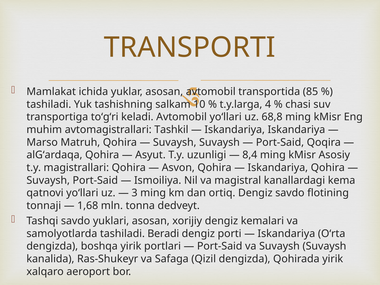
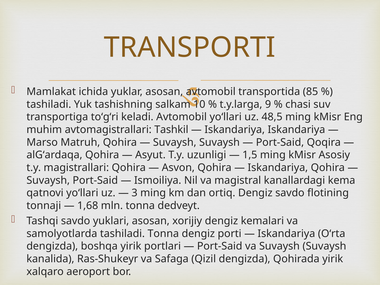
4: 4 -> 9
68,8: 68,8 -> 48,5
8,4: 8,4 -> 1,5
tashiladi Beradi: Beradi -> Tonna
